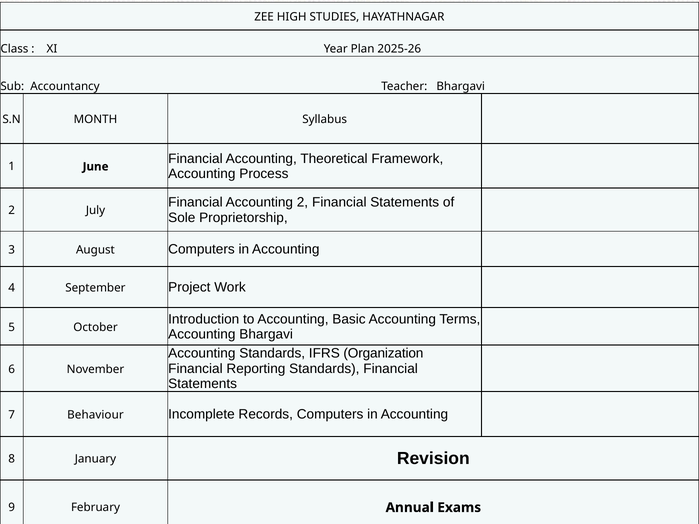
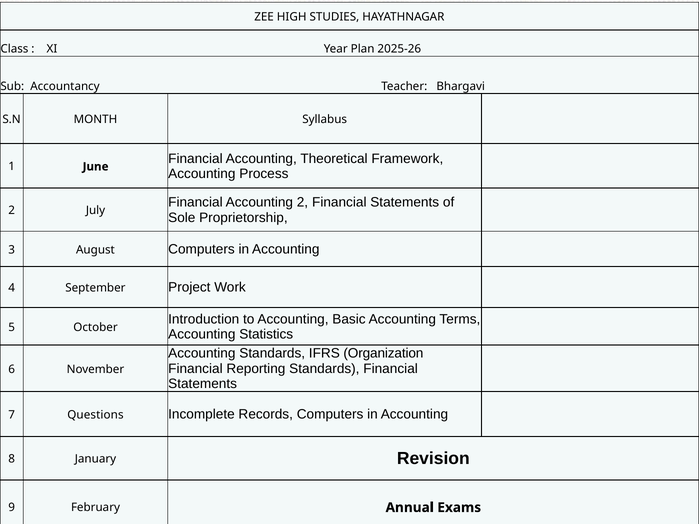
Accounting Bhargavi: Bhargavi -> Statistics
Behaviour: Behaviour -> Questions
